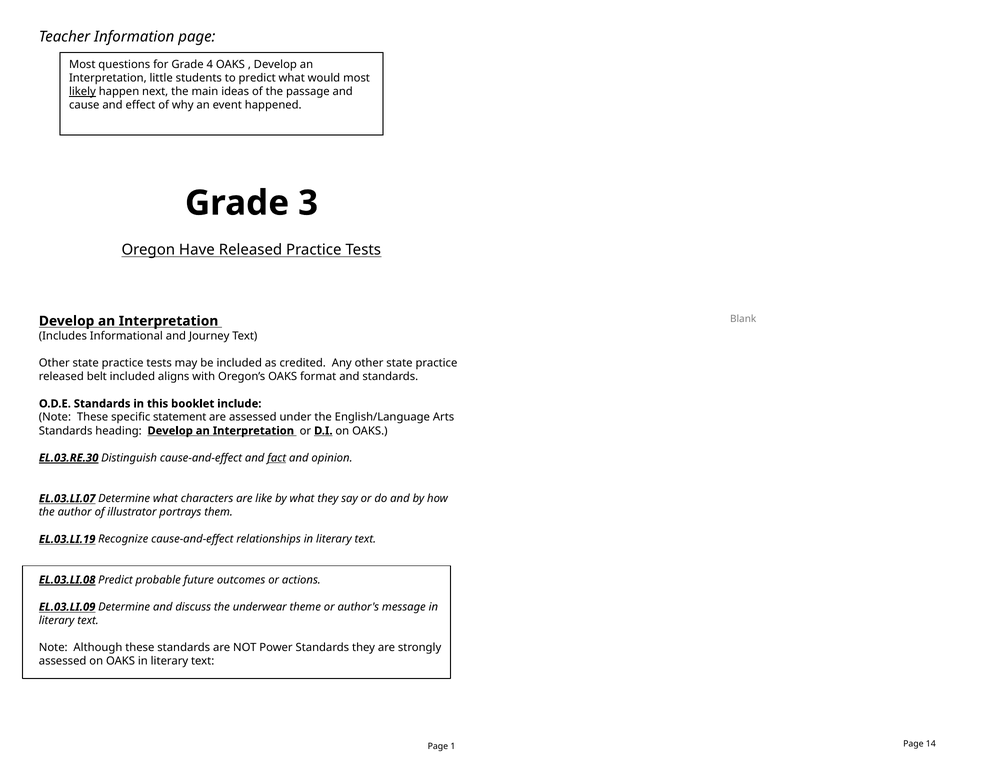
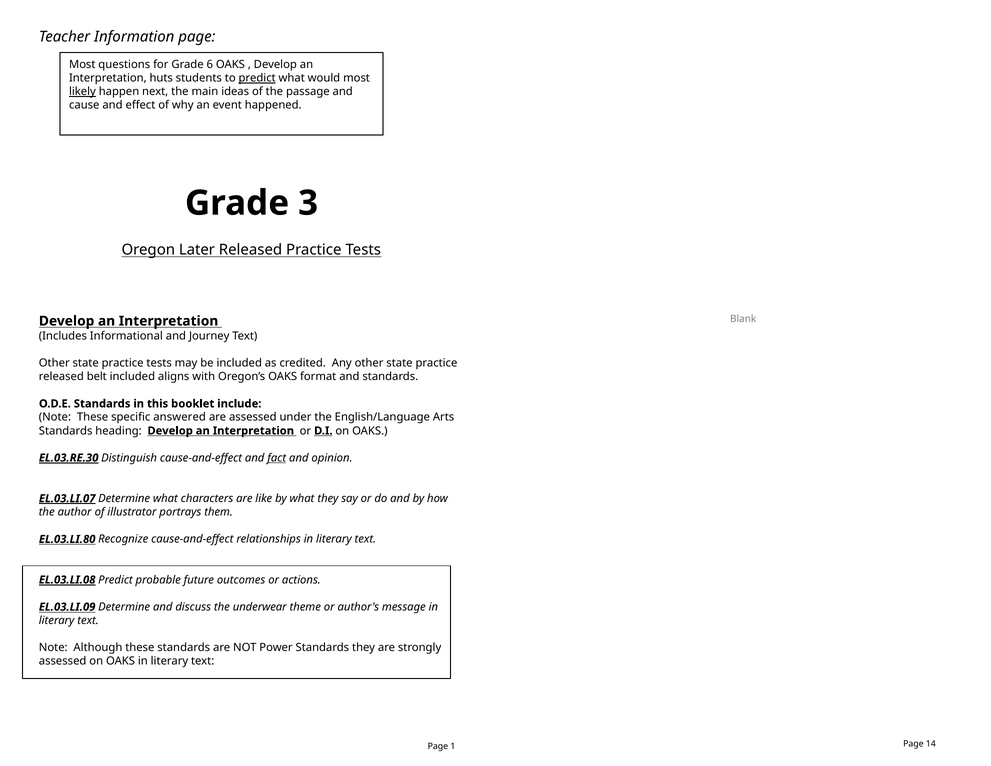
4: 4 -> 6
little: little -> huts
predict at (257, 78) underline: none -> present
Have: Have -> Later
statement: statement -> answered
EL.03.LI.07 underline: none -> present
EL.03.LI.19: EL.03.LI.19 -> EL.03.LI.80
